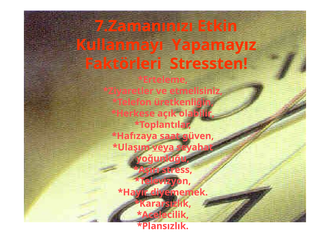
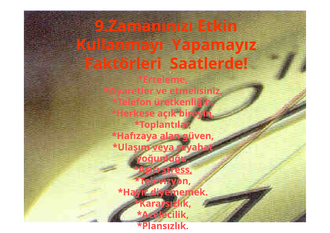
7.Zamanınızı: 7.Zamanınızı -> 9.Zamanınızı
Stressten: Stressten -> Saatlerde
olabilir: olabilir -> bireyin
saat: saat -> alan
stress underline: none -> present
